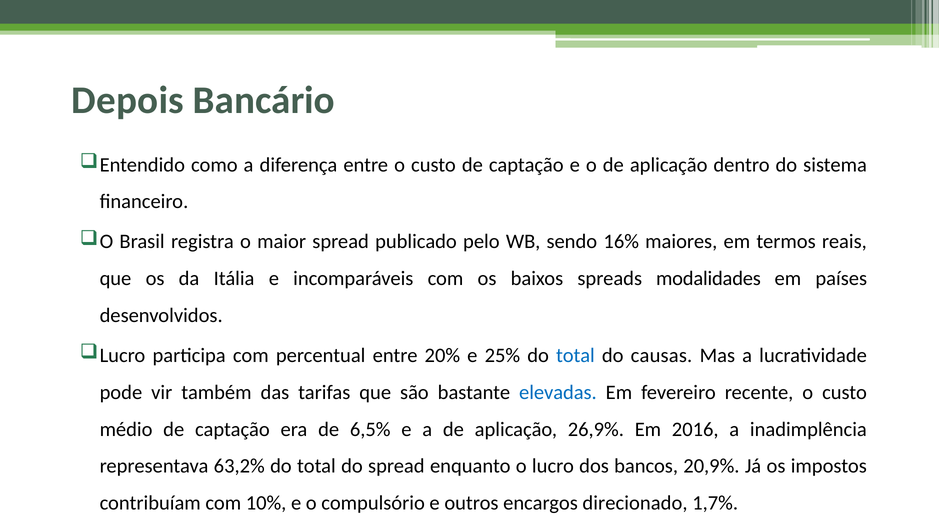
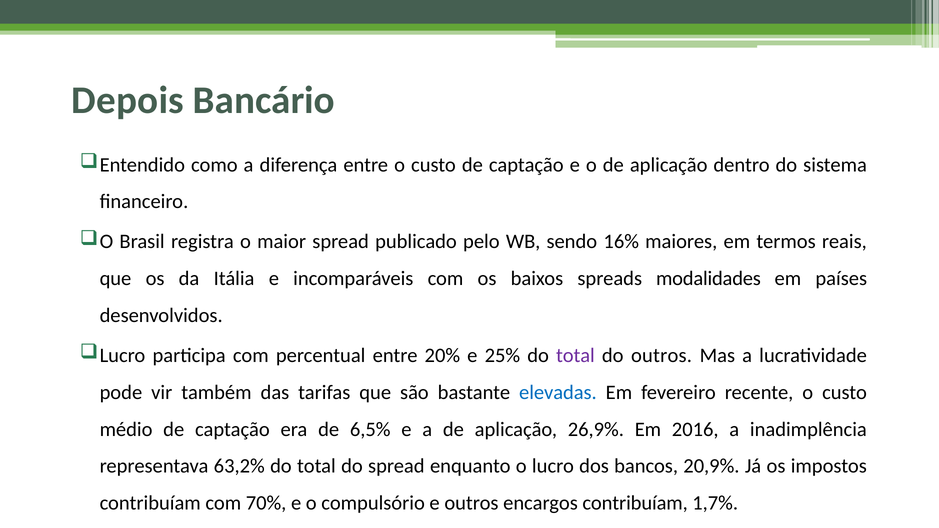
total at (575, 355) colour: blue -> purple
do causas: causas -> outros
10%: 10% -> 70%
encargos direcionado: direcionado -> contribuíam
